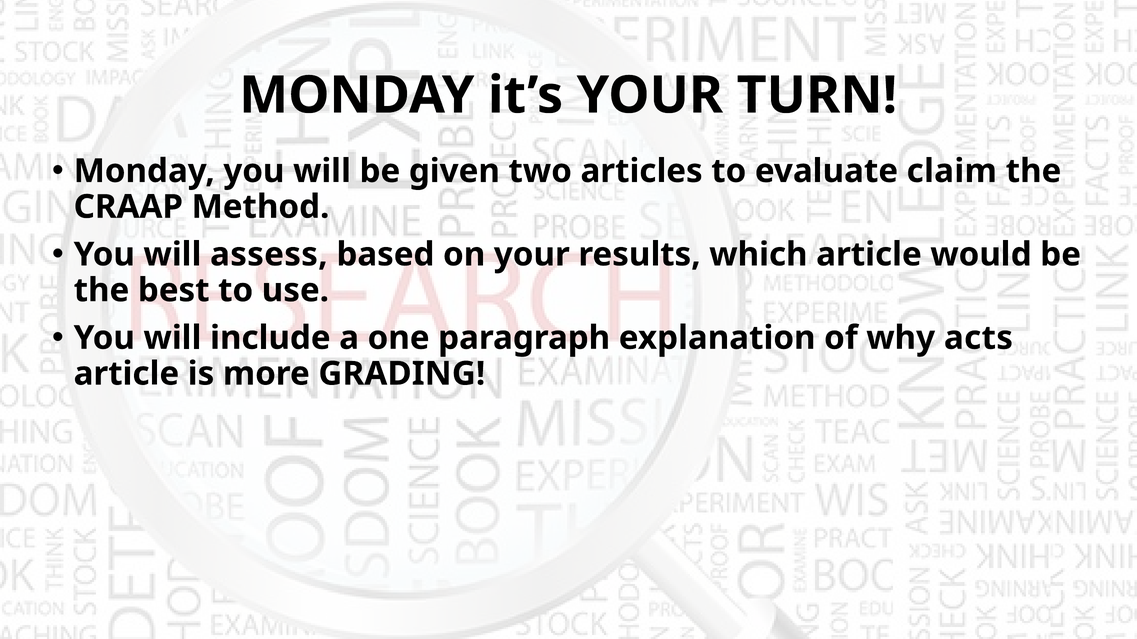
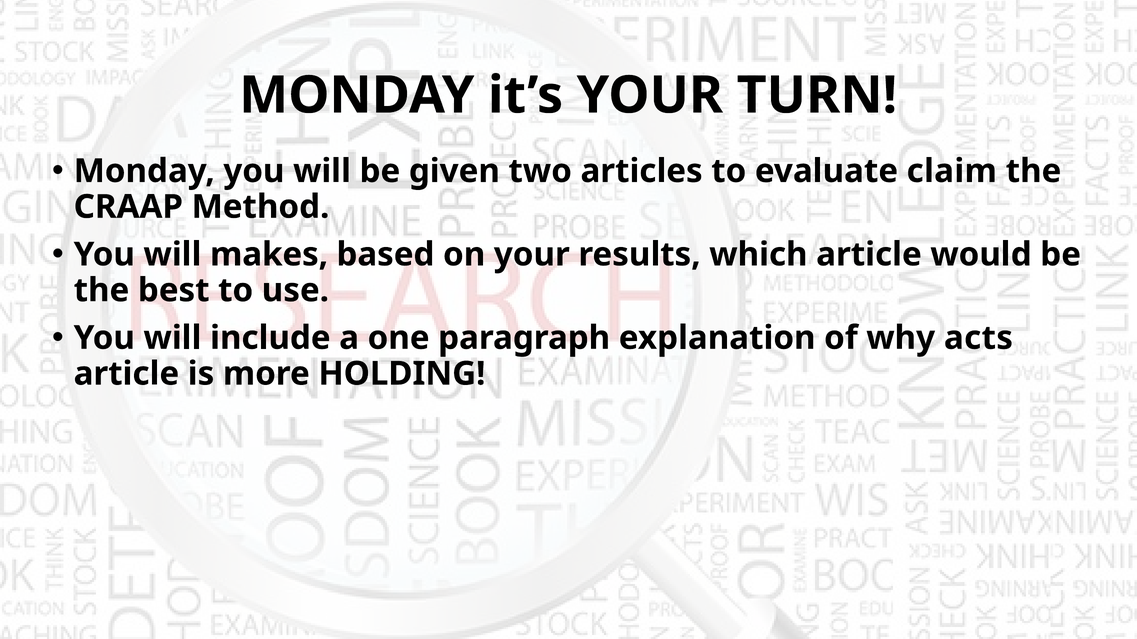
assess: assess -> makes
GRADING: GRADING -> HOLDING
